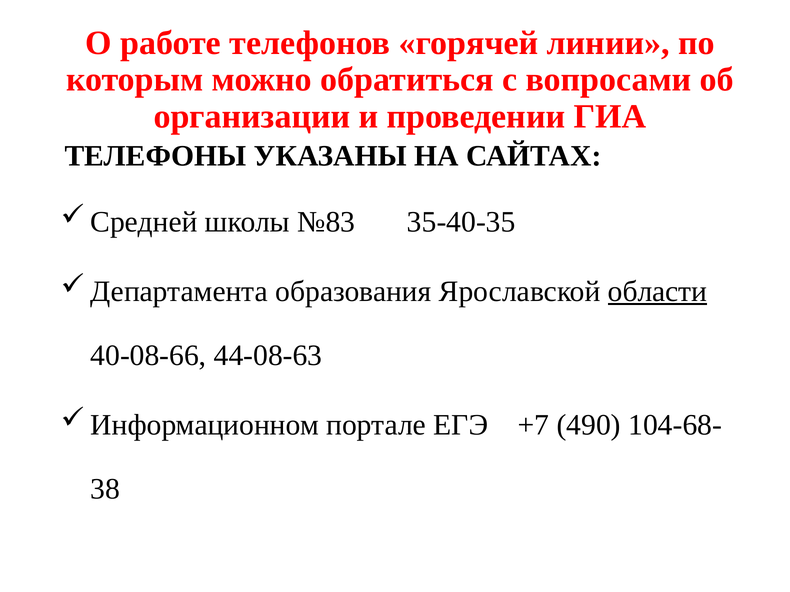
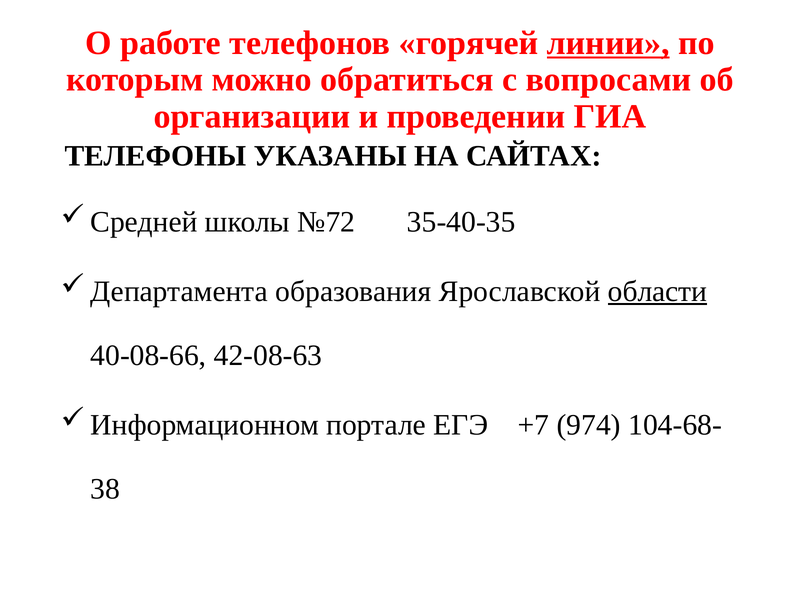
линии underline: none -> present
№83: №83 -> №72
44-08-63: 44-08-63 -> 42-08-63
490: 490 -> 974
